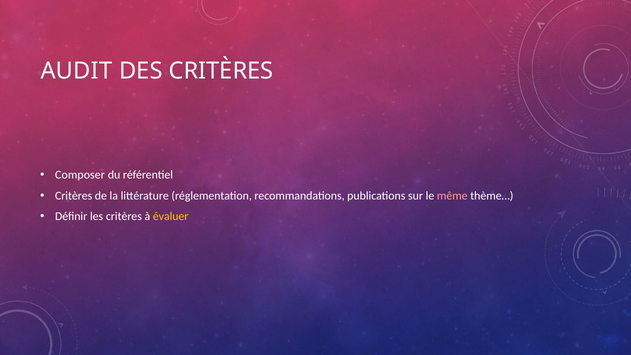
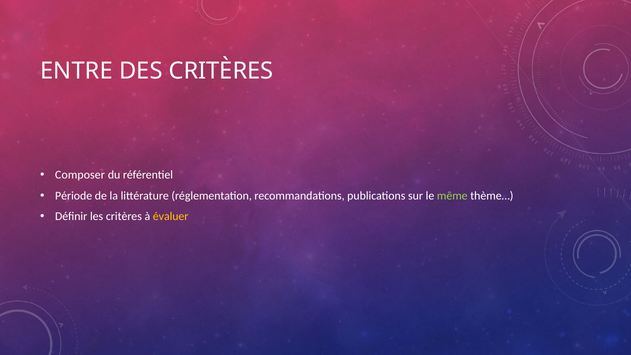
AUDIT: AUDIT -> ENTRE
Critères at (74, 196): Critères -> Période
même colour: pink -> light green
